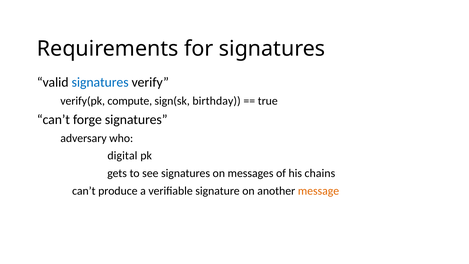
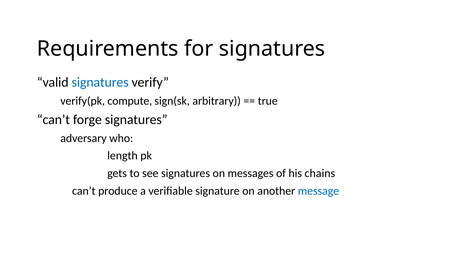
birthday: birthday -> arbitrary
digital: digital -> length
message colour: orange -> blue
